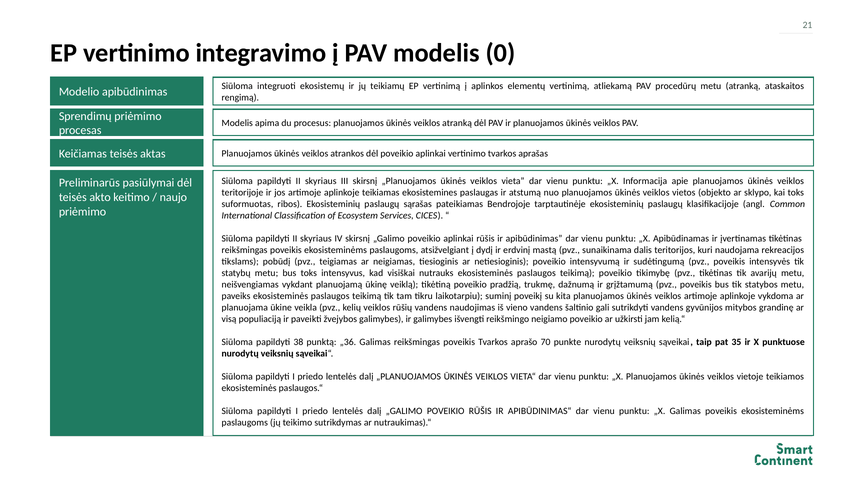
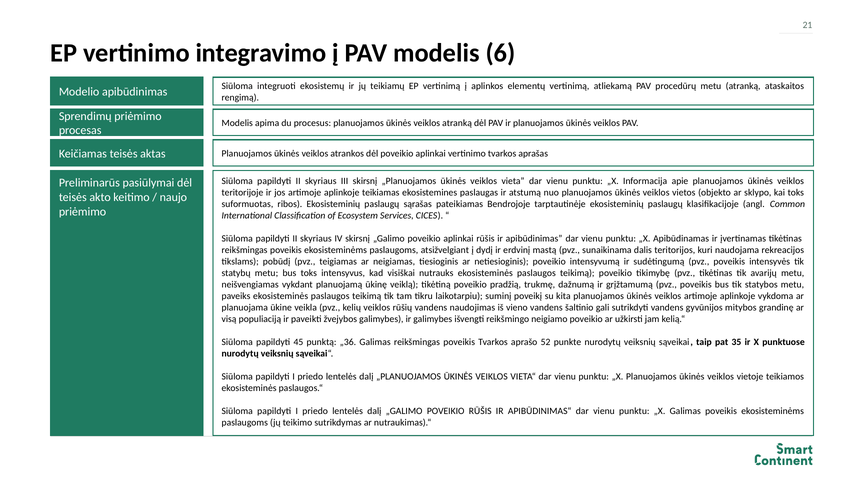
0: 0 -> 6
38: 38 -> 45
70: 70 -> 52
